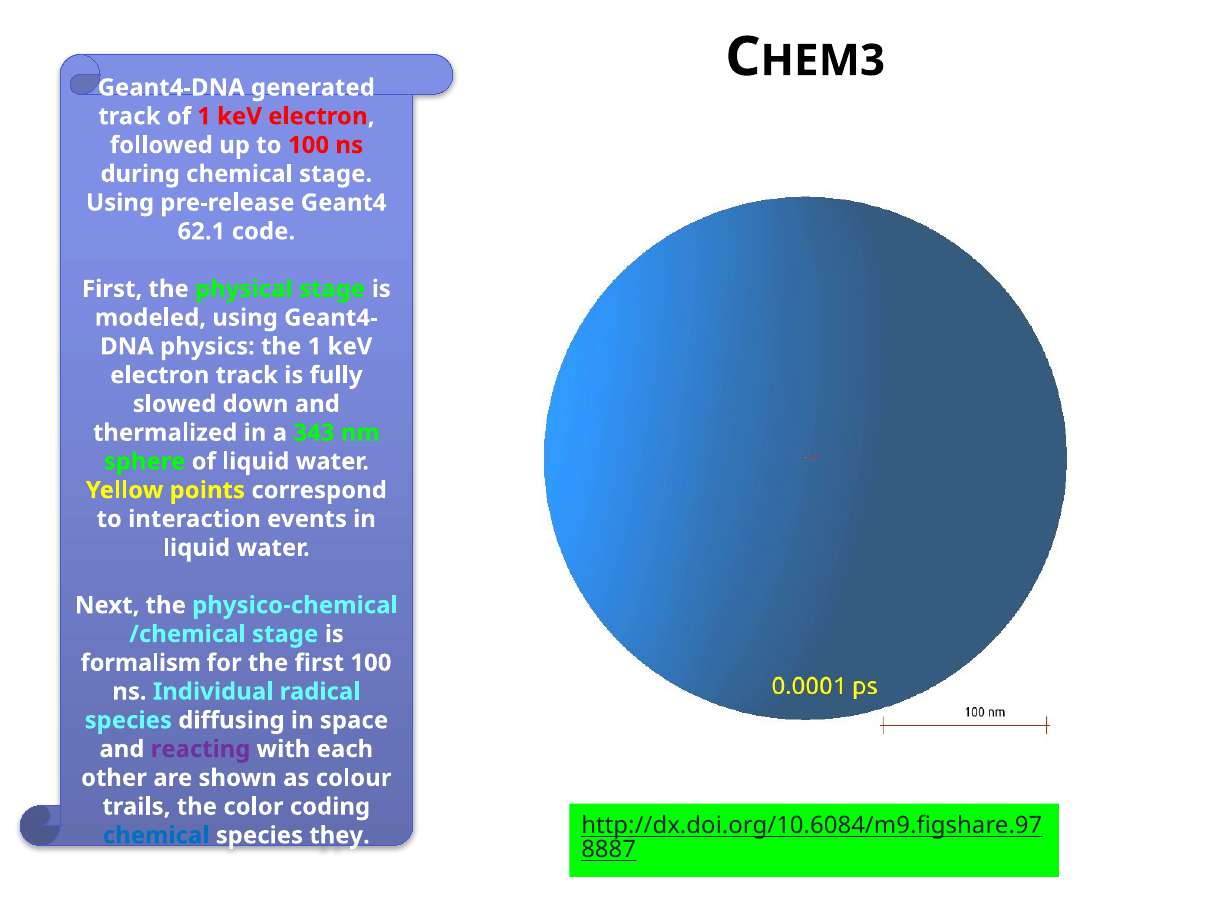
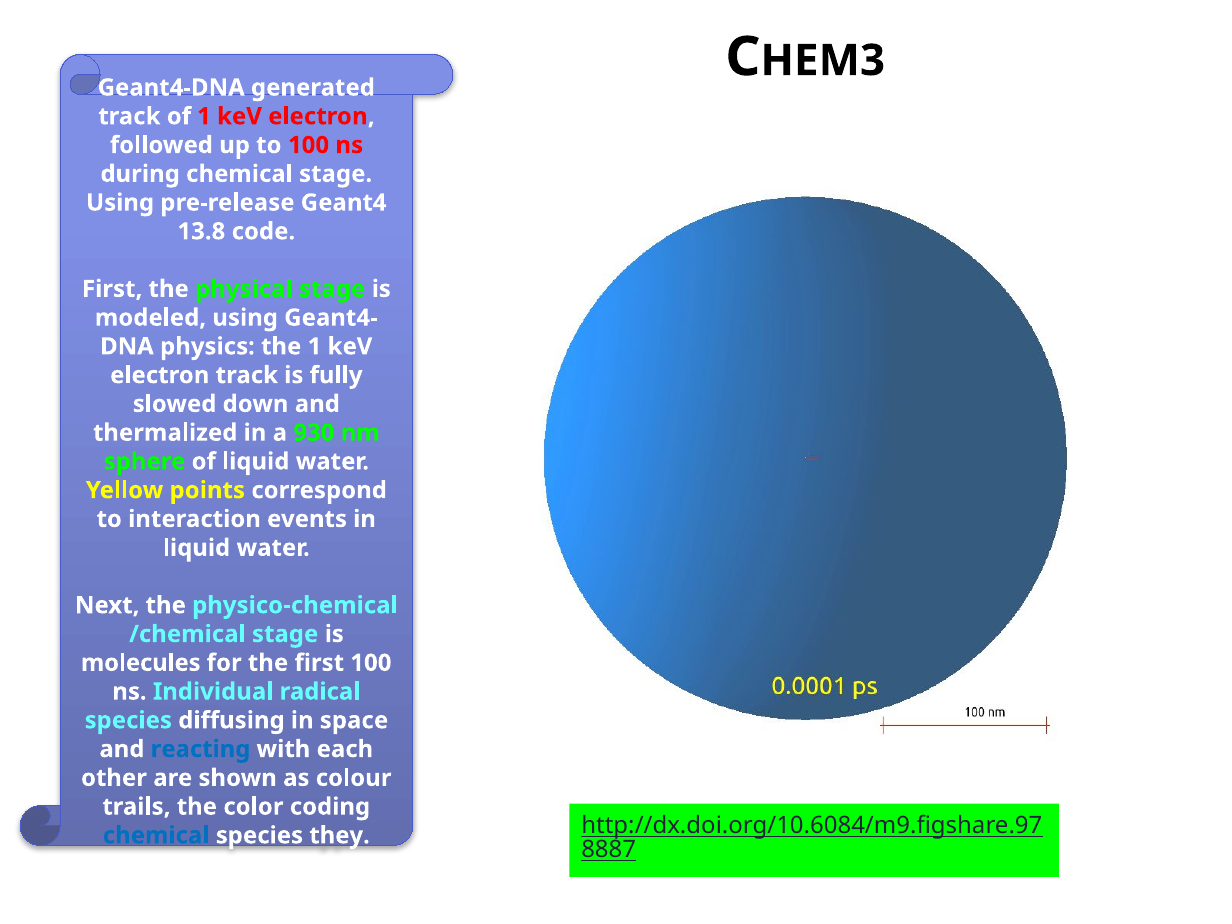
62.1: 62.1 -> 13.8
343: 343 -> 930
formalism: formalism -> molecules
reacting colour: purple -> blue
